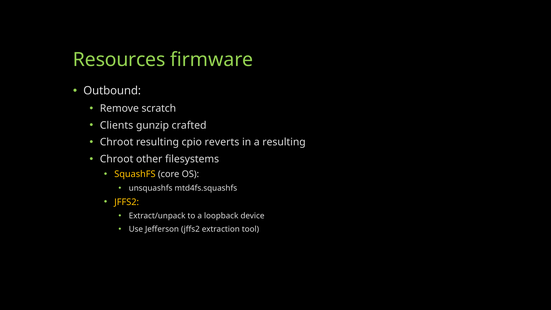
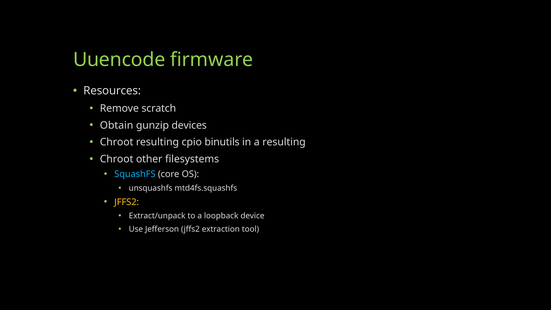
Resources: Resources -> Uuencode
Outbound: Outbound -> Resources
Clients: Clients -> Obtain
crafted: crafted -> devices
reverts: reverts -> binutils
SquashFS colour: yellow -> light blue
